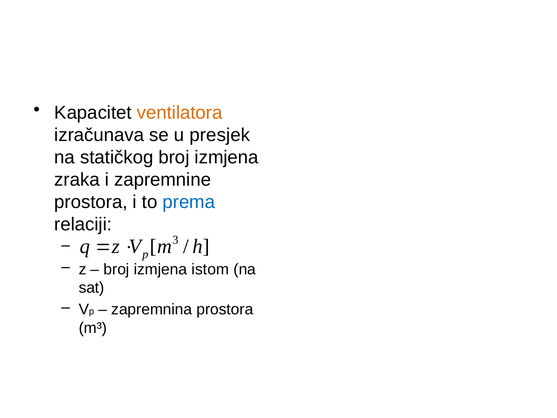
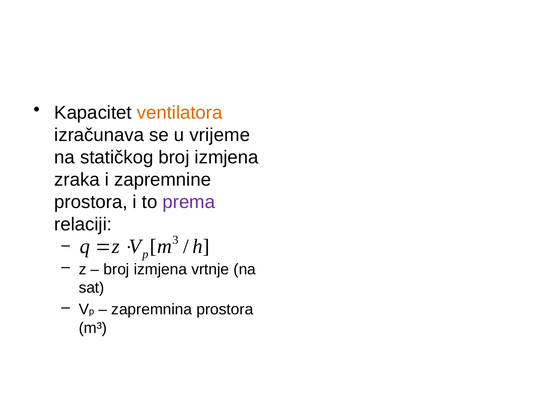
presjek: presjek -> vrijeme
prema colour: blue -> purple
istom: istom -> vrtnje
